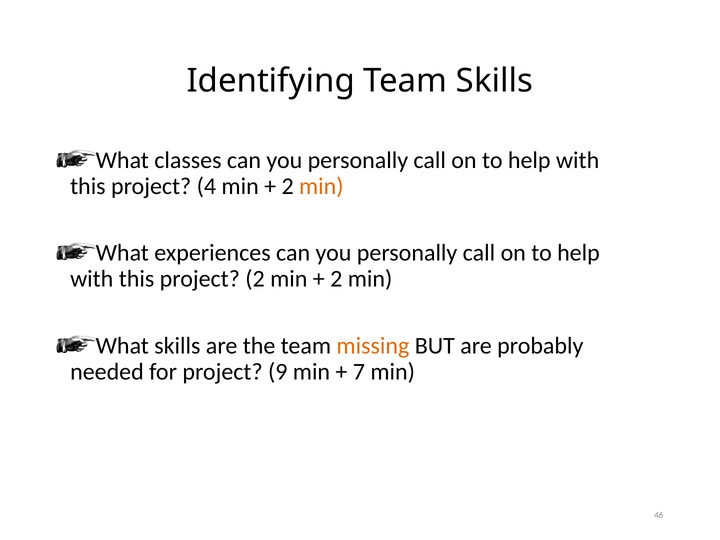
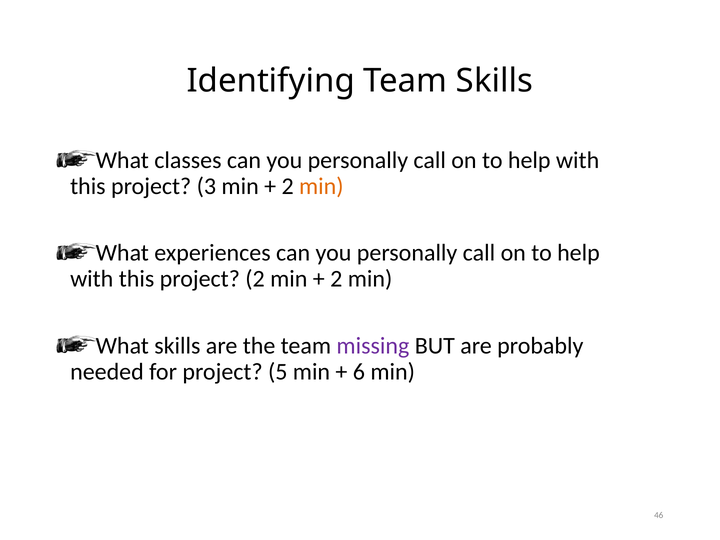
4: 4 -> 3
missing colour: orange -> purple
9: 9 -> 5
7: 7 -> 6
